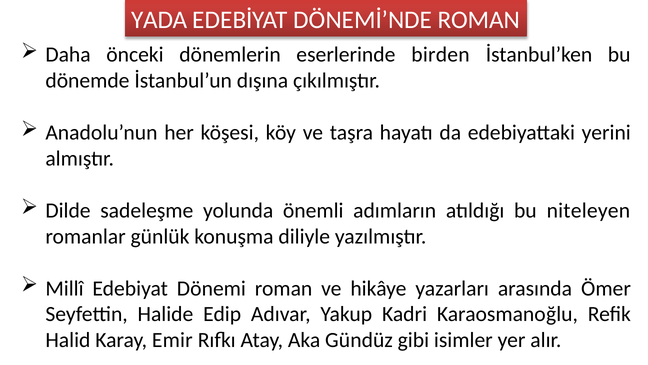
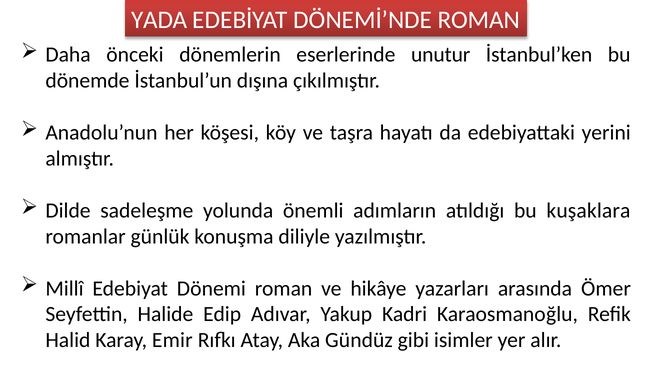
birden: birden -> unutur
niteleyen: niteleyen -> kuşaklara
